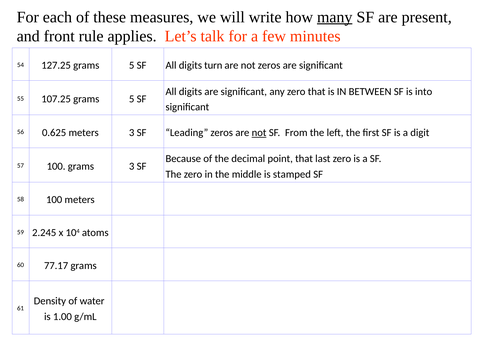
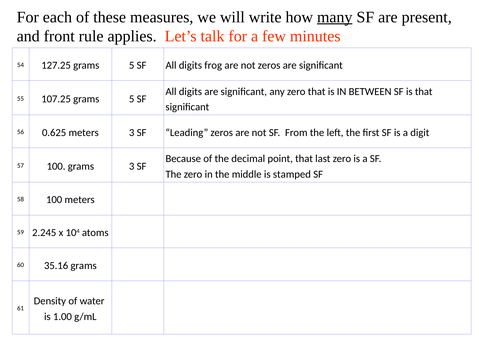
turn: turn -> frog
is into: into -> that
not at (259, 132) underline: present -> none
77.17: 77.17 -> 35.16
